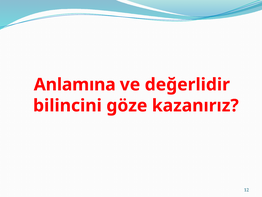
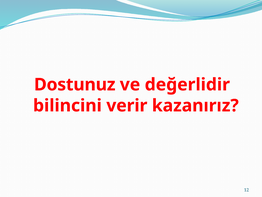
Anlamına: Anlamına -> Dostunuz
göze: göze -> verir
